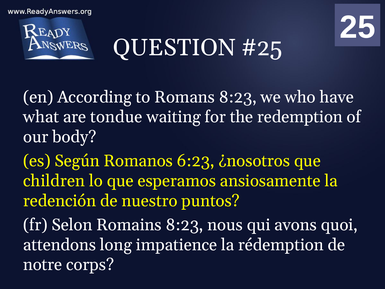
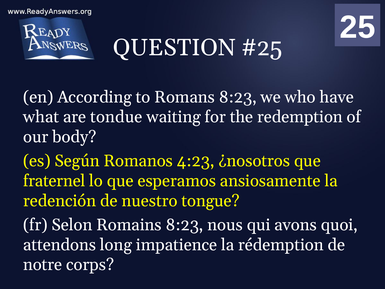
6:23: 6:23 -> 4:23
children: children -> fraternel
puntos: puntos -> tongue
